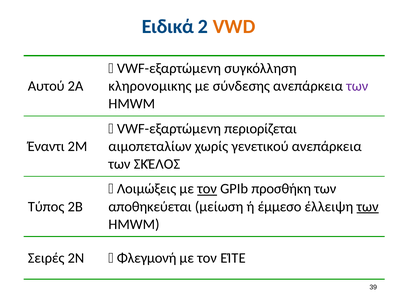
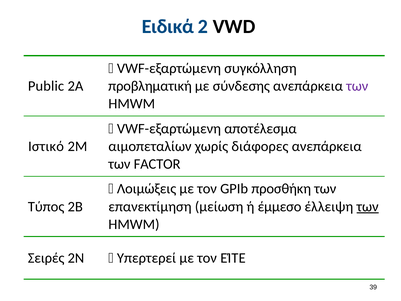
VWD colour: orange -> black
Αυτού: Αυτού -> Public
κληρονομικης: κληρονομικης -> προβληματική
περιορίζεται: περιορίζεται -> αποτέλεσμα
Έναντι: Έναντι -> Ιστικό
γενετικού: γενετικού -> διάφορες
ΣΚΈΛΟΣ: ΣΚΈΛΟΣ -> FACTOR
τον at (207, 189) underline: present -> none
αποθηκεύεται: αποθηκεύεται -> επανεκτίμηση
Φλεγμονή: Φλεγμονή -> Υπερτερεί
